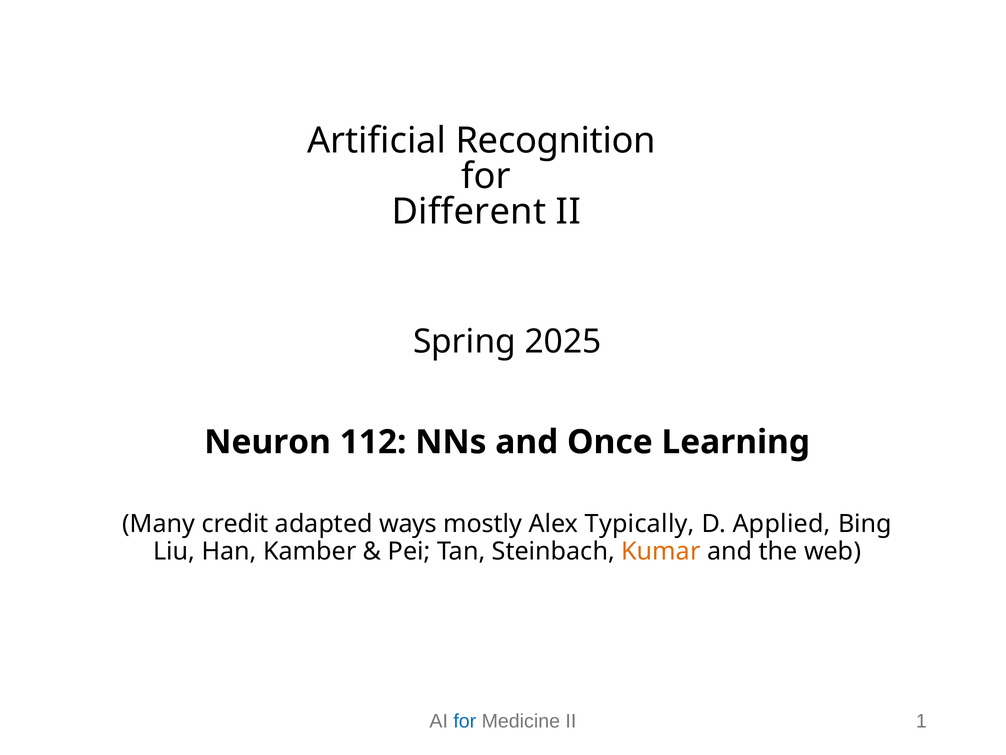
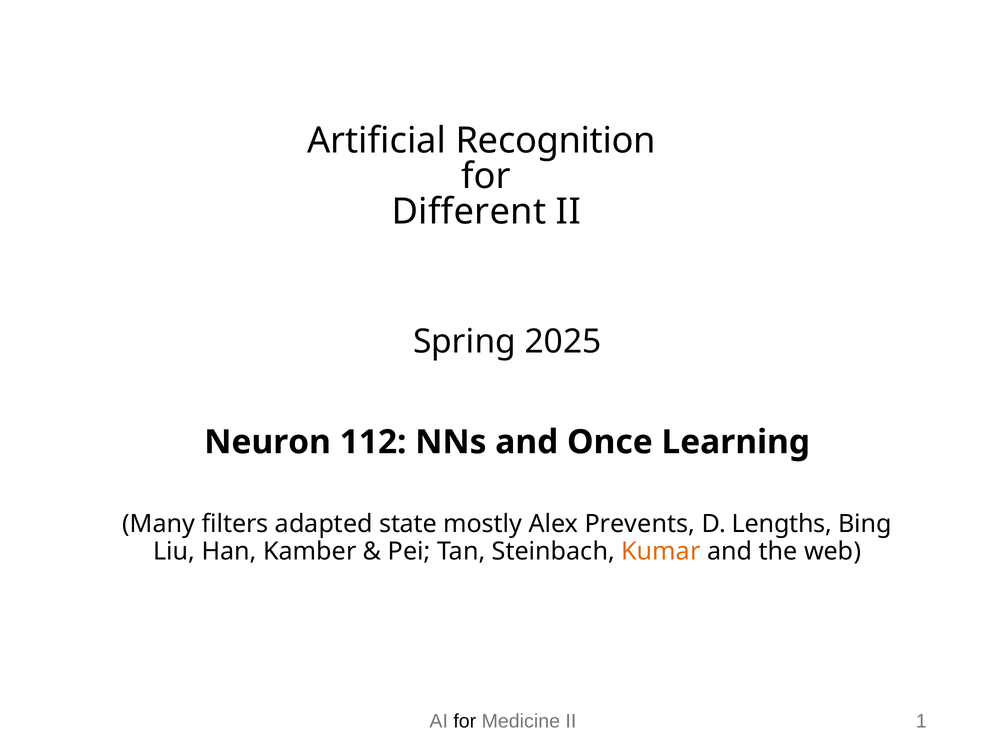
credit: credit -> filters
ways: ways -> state
Typically: Typically -> Prevents
Applied: Applied -> Lengths
for at (465, 721) colour: blue -> black
